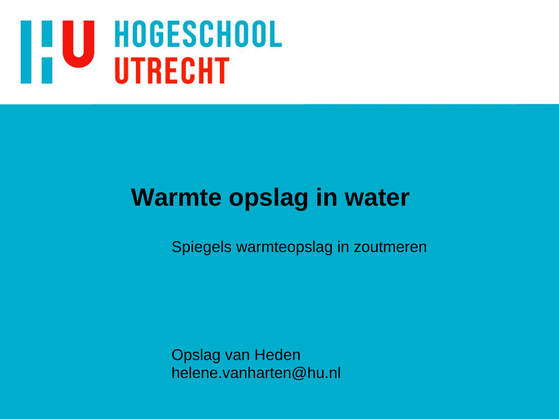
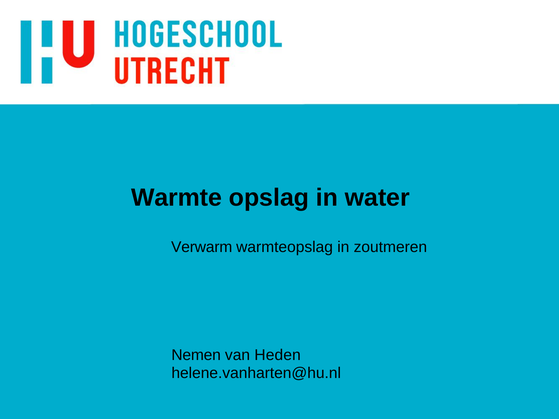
Spiegels: Spiegels -> Verwarm
Opslag at (196, 355): Opslag -> Nemen
